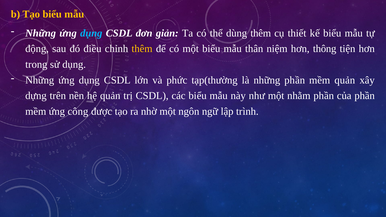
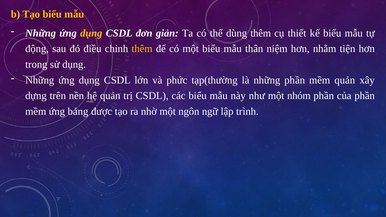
dụng at (91, 33) colour: light blue -> yellow
thông: thông -> nhằm
nhằm: nhằm -> nhóm
công: công -> bảng
